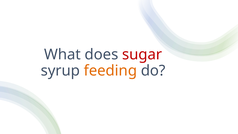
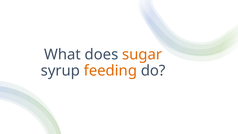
sugar colour: red -> orange
